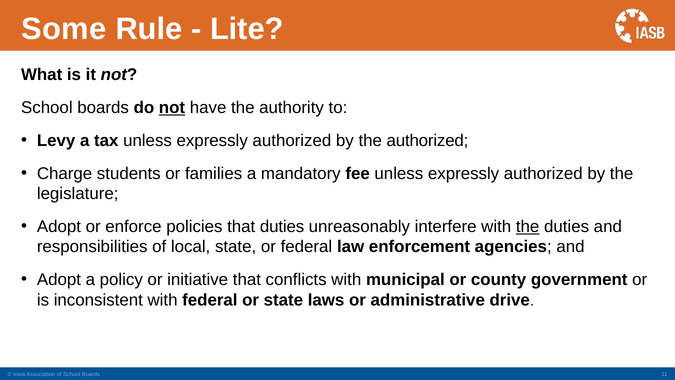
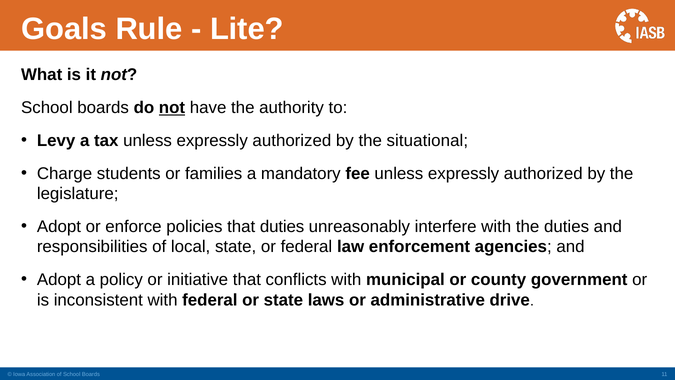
Some: Some -> Goals
the authorized: authorized -> situational
the at (528, 226) underline: present -> none
